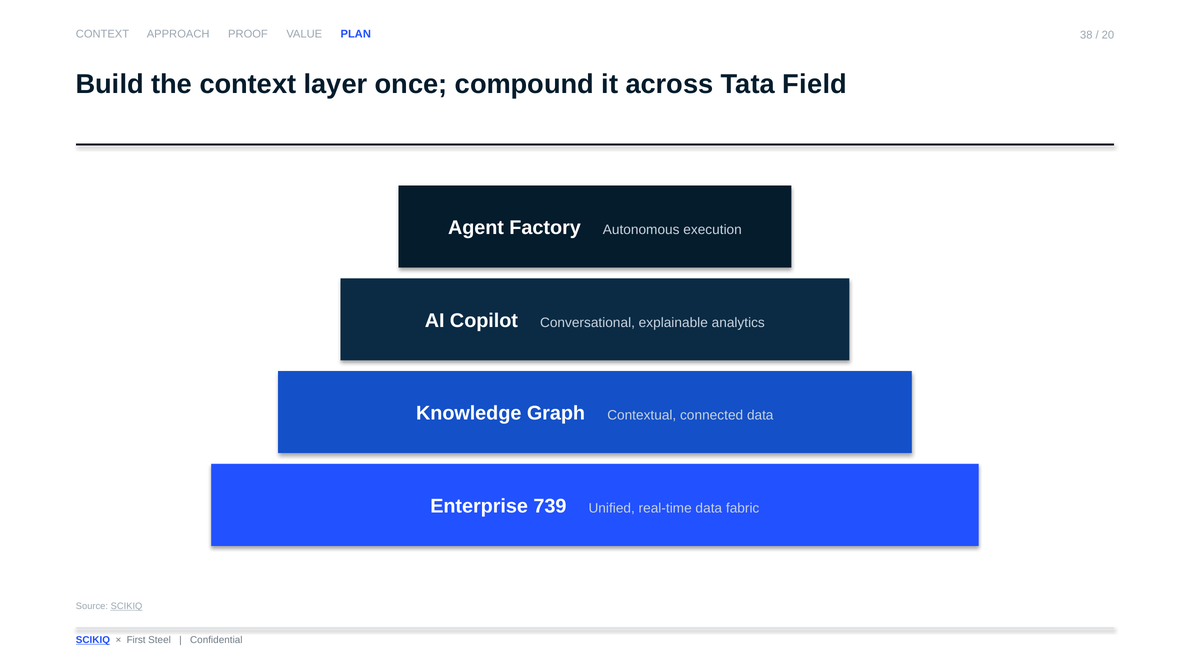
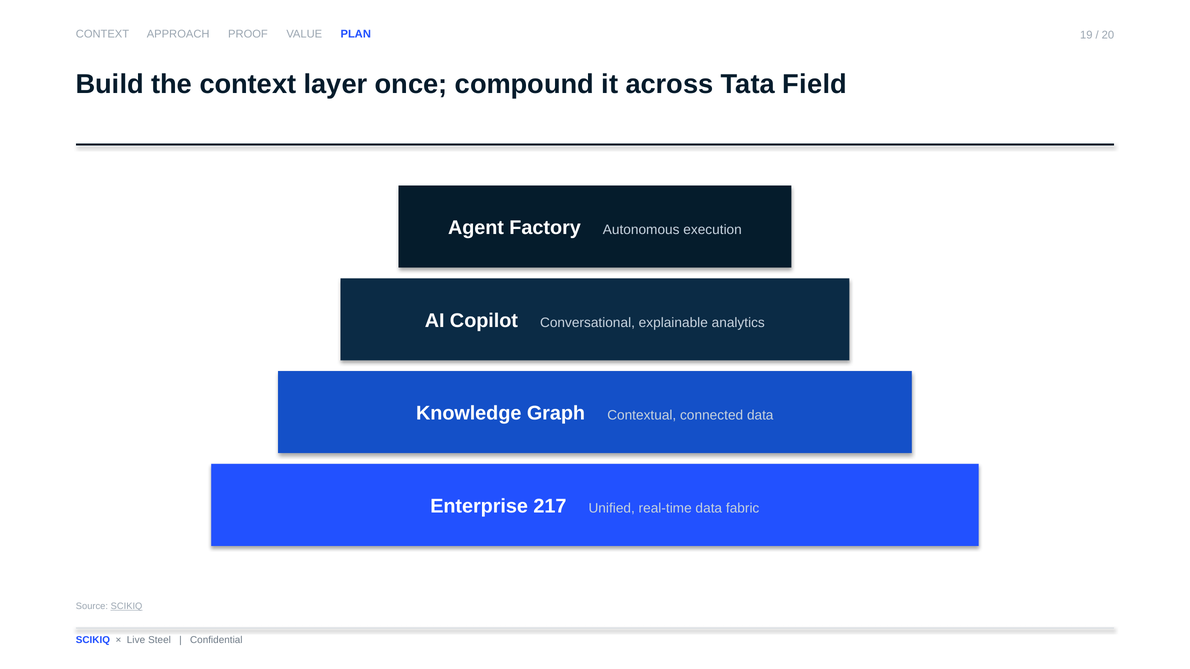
38: 38 -> 19
739: 739 -> 217
SCIKIQ at (93, 640) underline: present -> none
First: First -> Live
